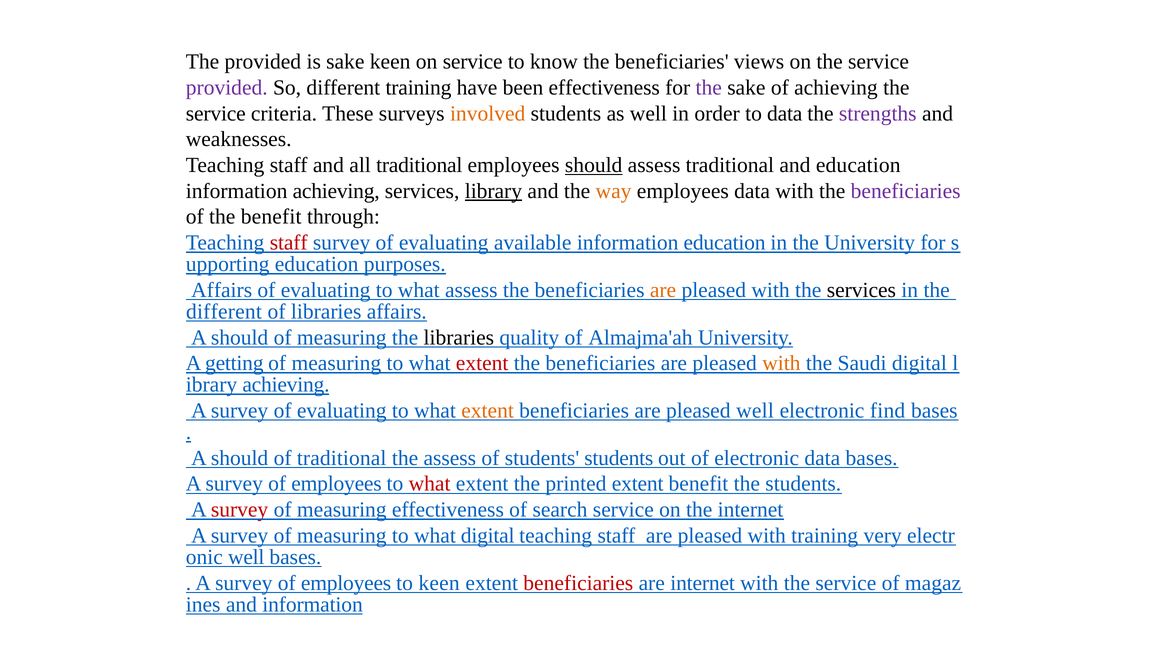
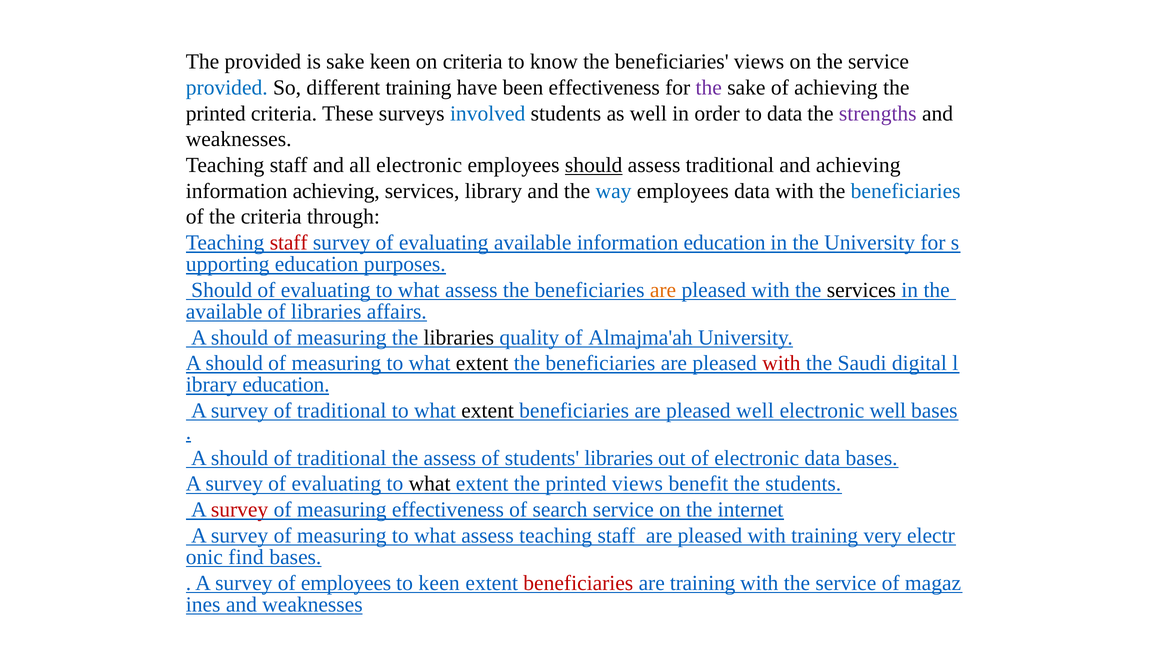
on service: service -> criteria
provided at (227, 88) colour: purple -> blue
service at (216, 114): service -> printed
involved colour: orange -> blue
all traditional: traditional -> electronic
and education: education -> achieving
library underline: present -> none
way colour: orange -> blue
beneficiaries at (906, 191) colour: purple -> blue
the benefit: benefit -> criteria
Affairs at (222, 290): Affairs -> Should
different at (224, 312): different -> available
getting at (234, 363): getting -> should
extent at (482, 363) colour: red -> black
with at (781, 363) colour: orange -> red
achieving at (286, 385): achieving -> education
A survey of evaluating: evaluating -> traditional
extent at (488, 411) colour: orange -> black
electronic find: find -> well
students students: students -> libraries
employees at (337, 484): employees -> evaluating
what at (430, 484) colour: red -> black
printed extent: extent -> views
measuring to what digital: digital -> assess
well at (246, 557): well -> find
are internet: internet -> training
information at (313, 605): information -> weaknesses
